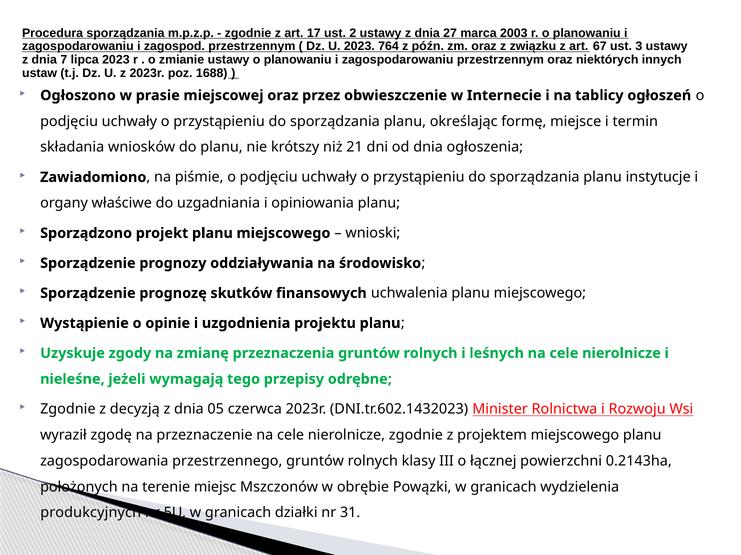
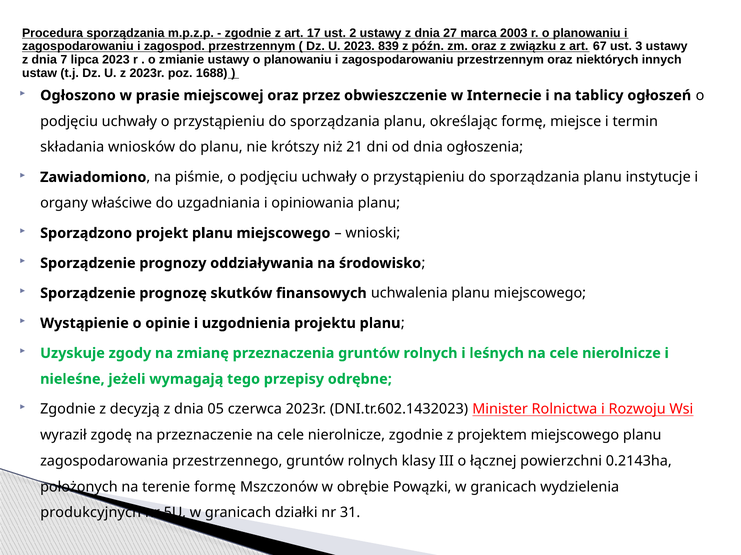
764: 764 -> 839
terenie miejsc: miejsc -> formę
